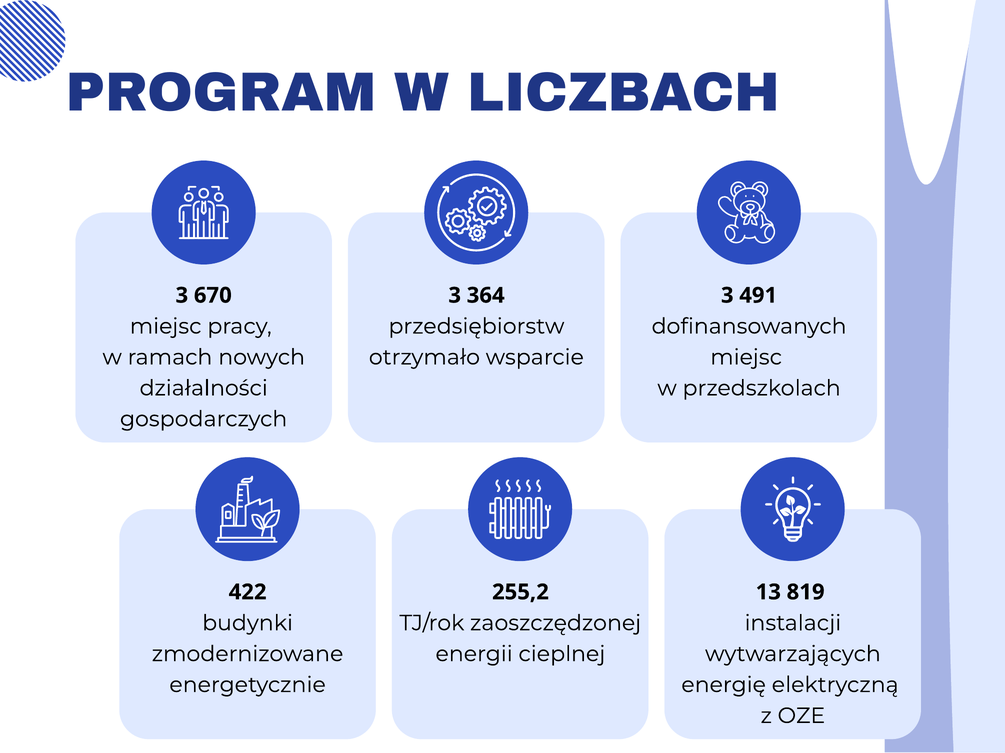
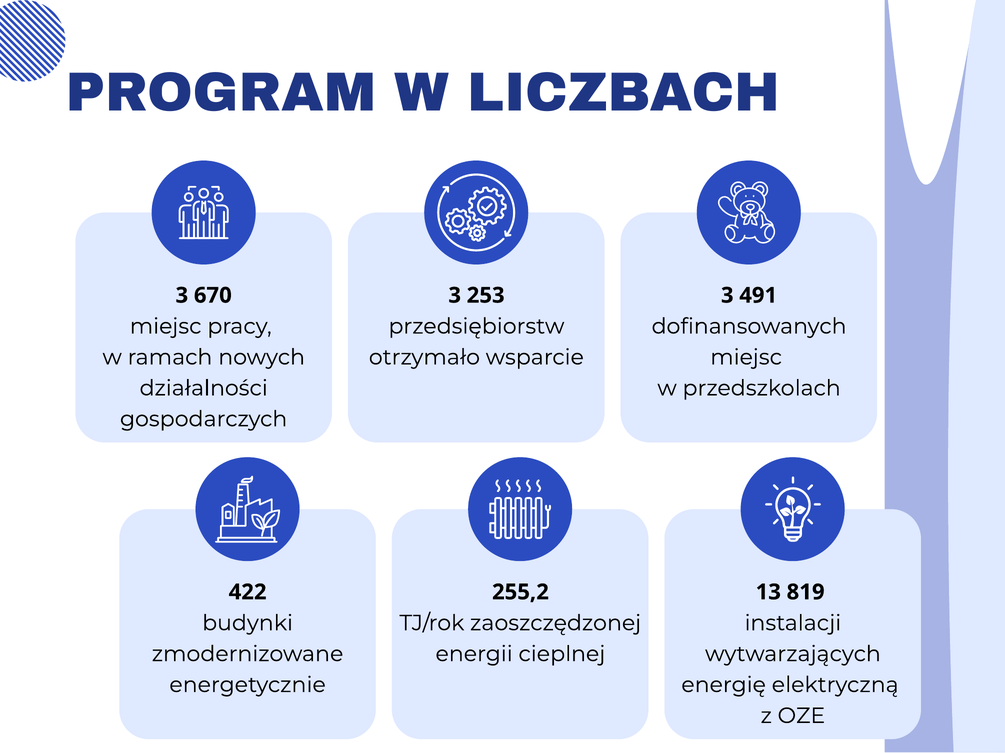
364: 364 -> 253
